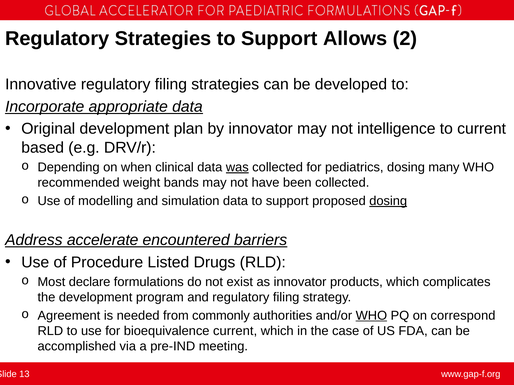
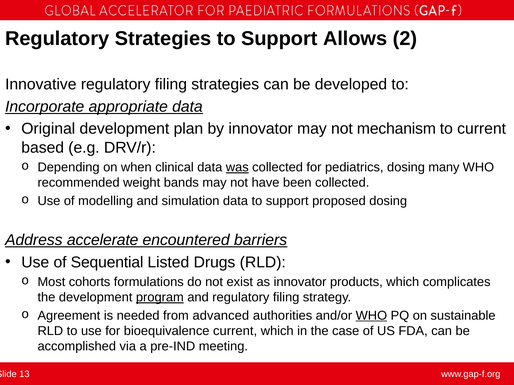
intelligence: intelligence -> mechanism
dosing at (388, 201) underline: present -> none
Procedure: Procedure -> Sequential
declare: declare -> cohorts
program underline: none -> present
commonly: commonly -> advanced
correspond: correspond -> sustainable
